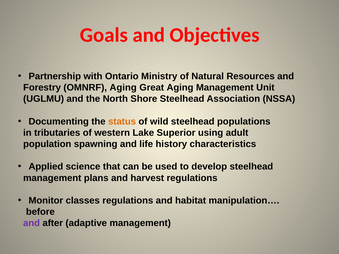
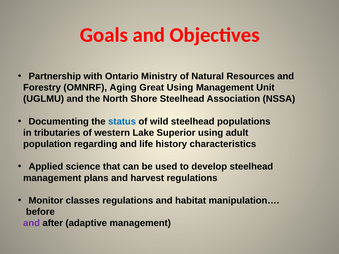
Great Aging: Aging -> Using
status colour: orange -> blue
spawning: spawning -> regarding
